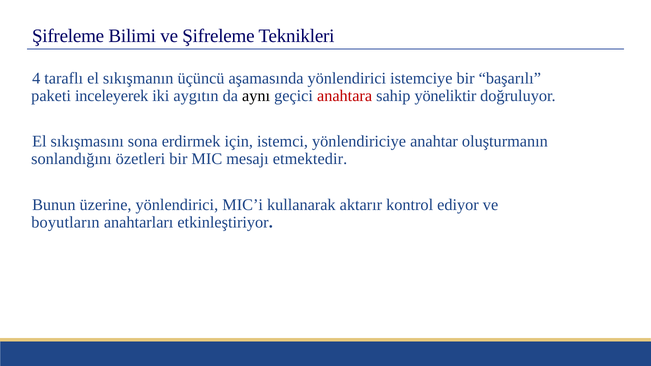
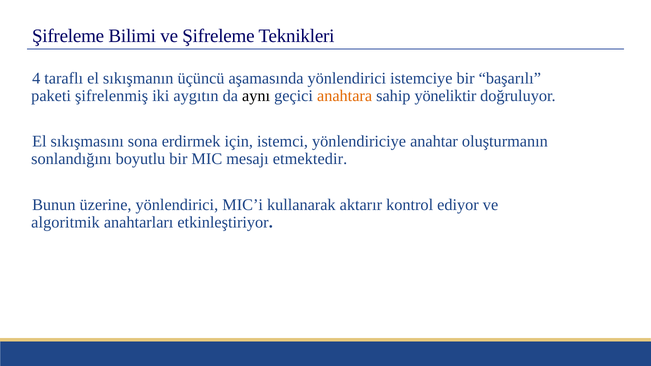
inceleyerek: inceleyerek -> şifrelenmiş
anahtara colour: red -> orange
özetleri: özetleri -> boyutlu
boyutların: boyutların -> algoritmik
